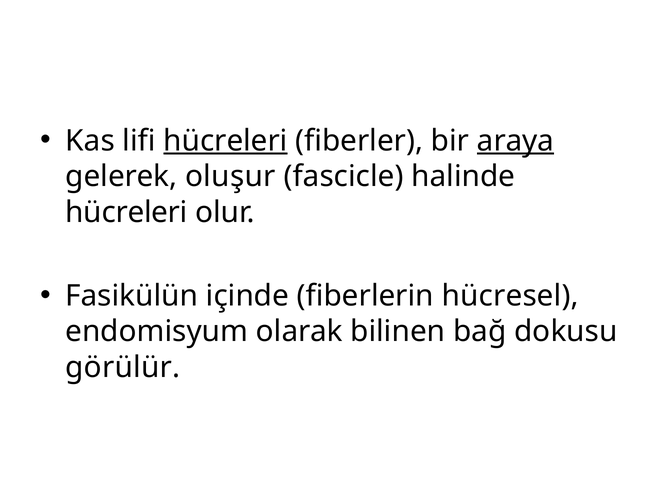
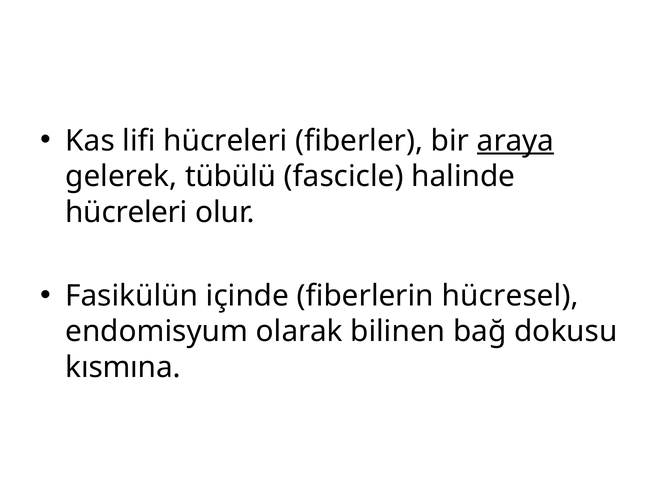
hücreleri at (226, 141) underline: present -> none
oluşur: oluşur -> tübülü
görülür: görülür -> kısmına
